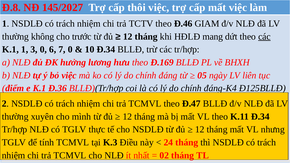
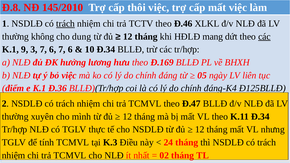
145/2027: 145/2027 -> 145/2010
trách at (65, 24) underline: none -> present
GIAM: GIAM -> XLKL
trước: trước -> dung
K.1 1: 1 -> 9
3 0: 0 -> 7
6 7 0: 0 -> 6
